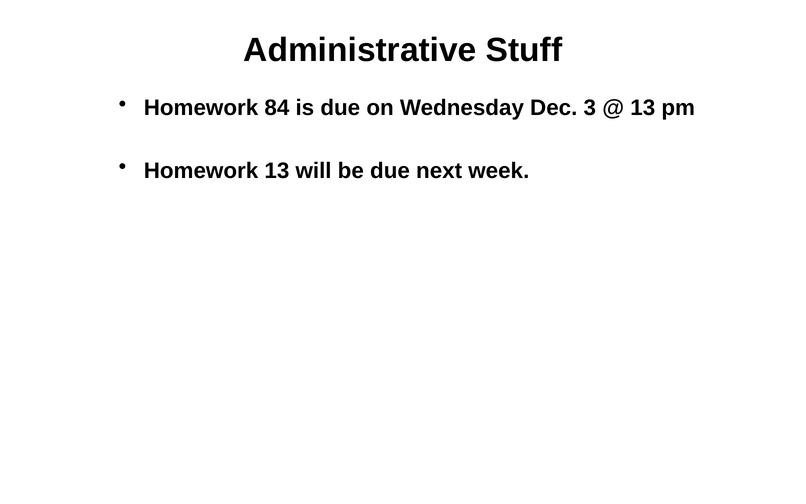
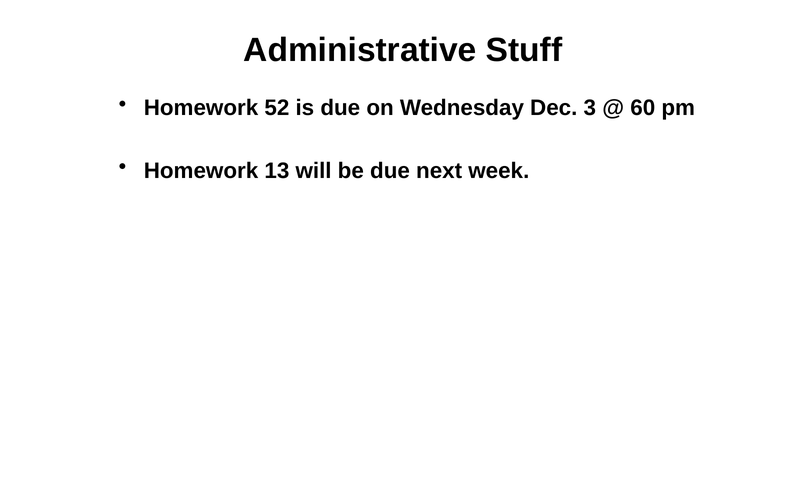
84: 84 -> 52
13 at (643, 108): 13 -> 60
